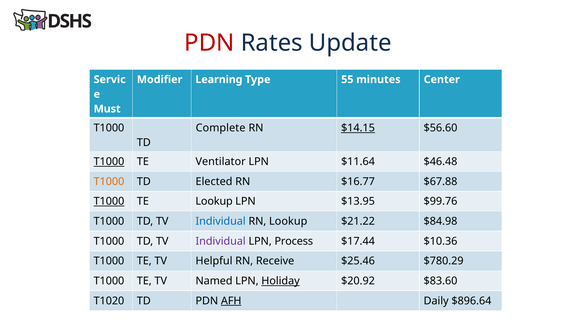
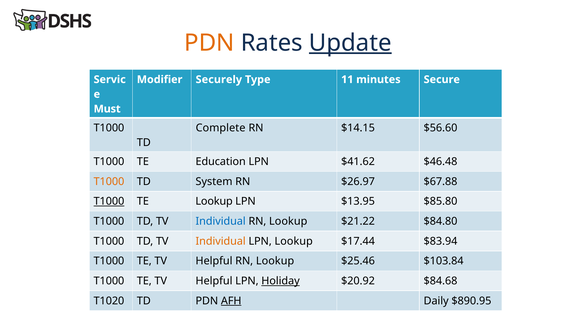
PDN at (209, 43) colour: red -> orange
Update underline: none -> present
Learning: Learning -> Securely
55: 55 -> 11
Center: Center -> Secure
$14.15 underline: present -> none
T1000 at (109, 162) underline: present -> none
Ventilator: Ventilator -> Education
$11.64: $11.64 -> $41.62
Elected: Elected -> System
$16.77: $16.77 -> $26.97
$99.76: $99.76 -> $85.80
$84.98: $84.98 -> $84.80
Individual at (221, 241) colour: purple -> orange
LPN Process: Process -> Lookup
$10.36: $10.36 -> $83.94
Receive at (275, 261): Receive -> Lookup
$780.29: $780.29 -> $103.84
Named at (214, 281): Named -> Helpful
$83.60: $83.60 -> $84.68
$896.64: $896.64 -> $890.95
